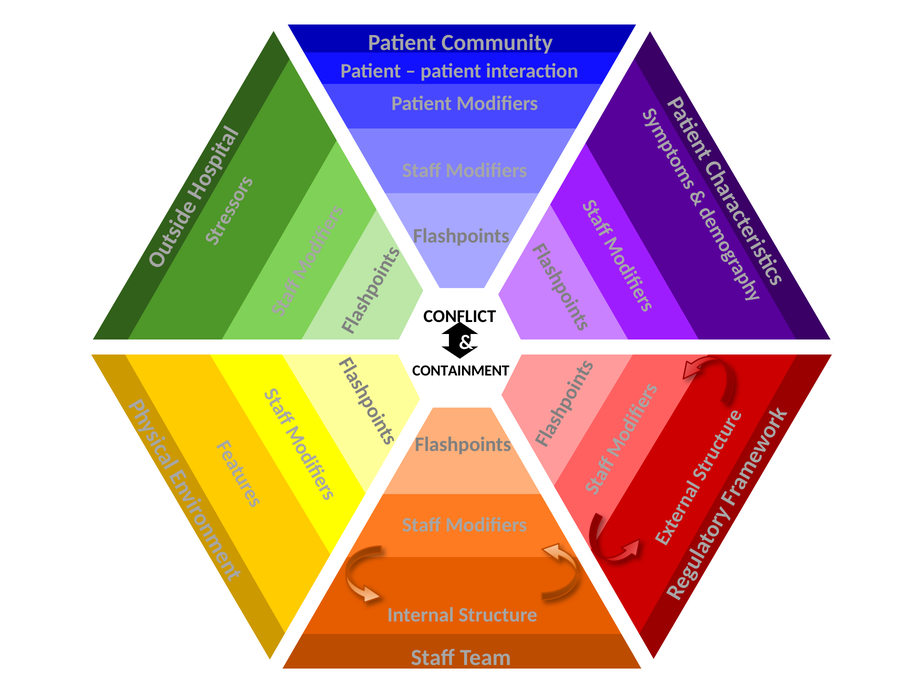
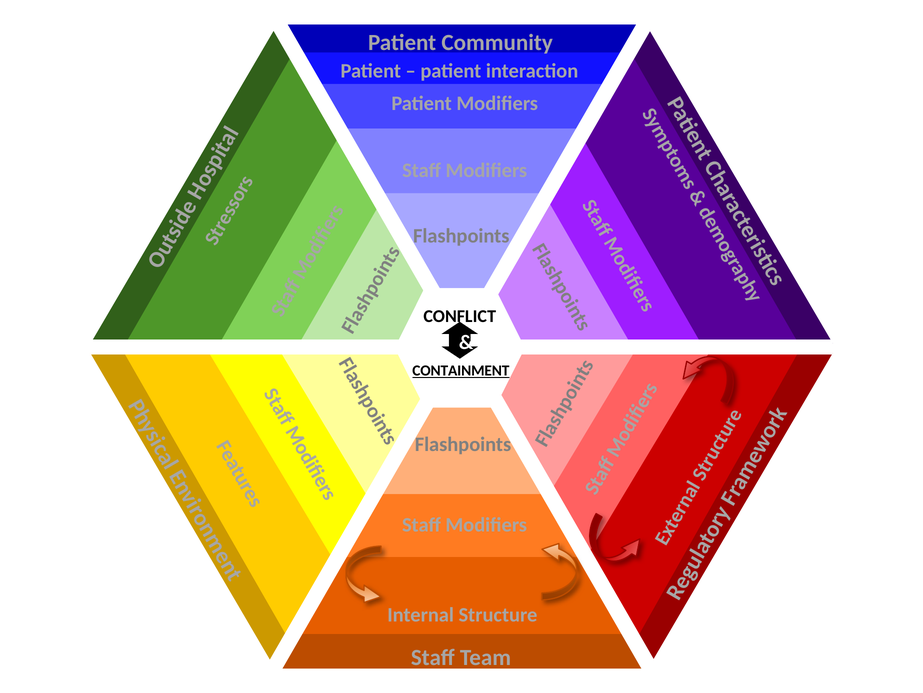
CONTAINMENT underline: none -> present
